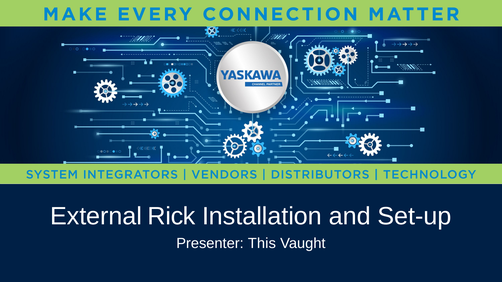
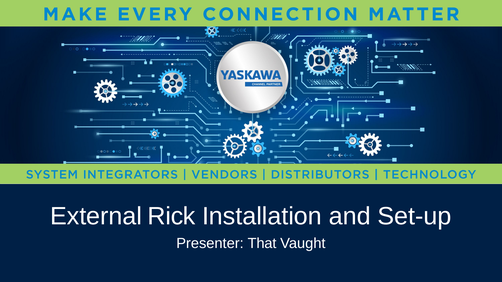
This: This -> That
